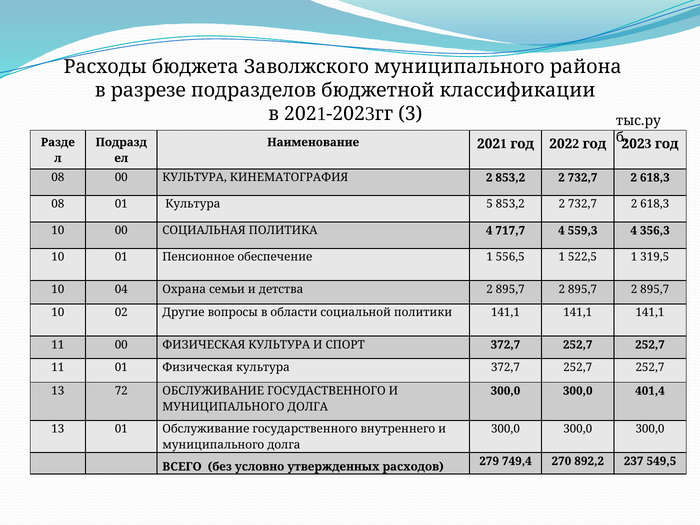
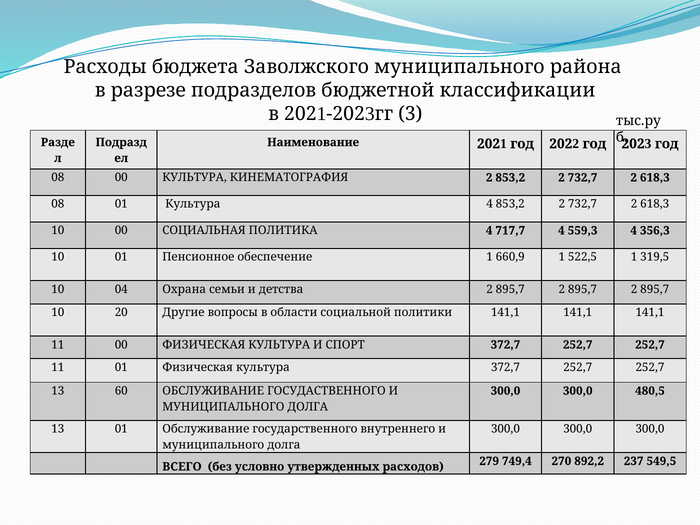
Культура 5: 5 -> 4
556,5: 556,5 -> 660,9
02: 02 -> 20
72: 72 -> 60
401,4: 401,4 -> 480,5
